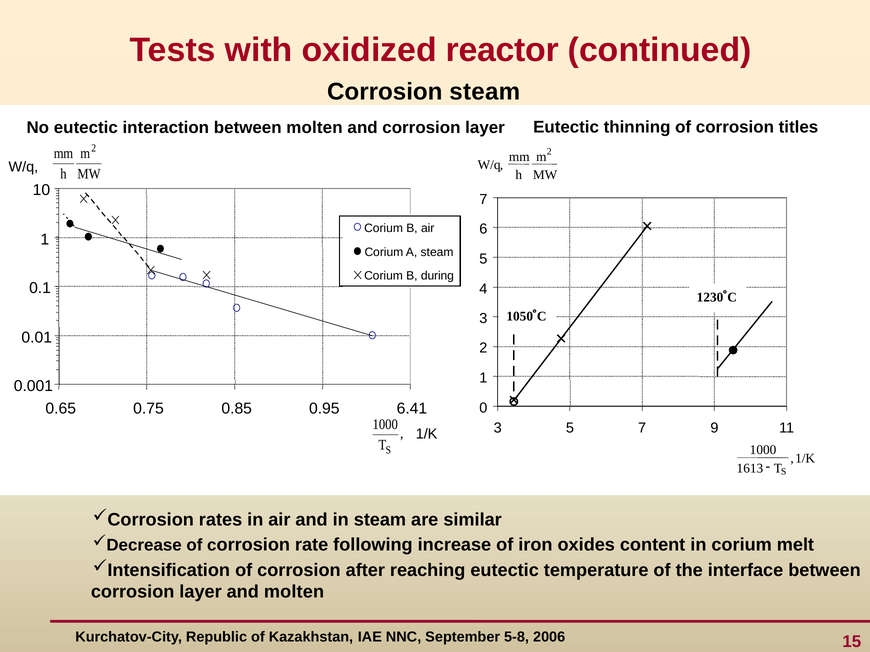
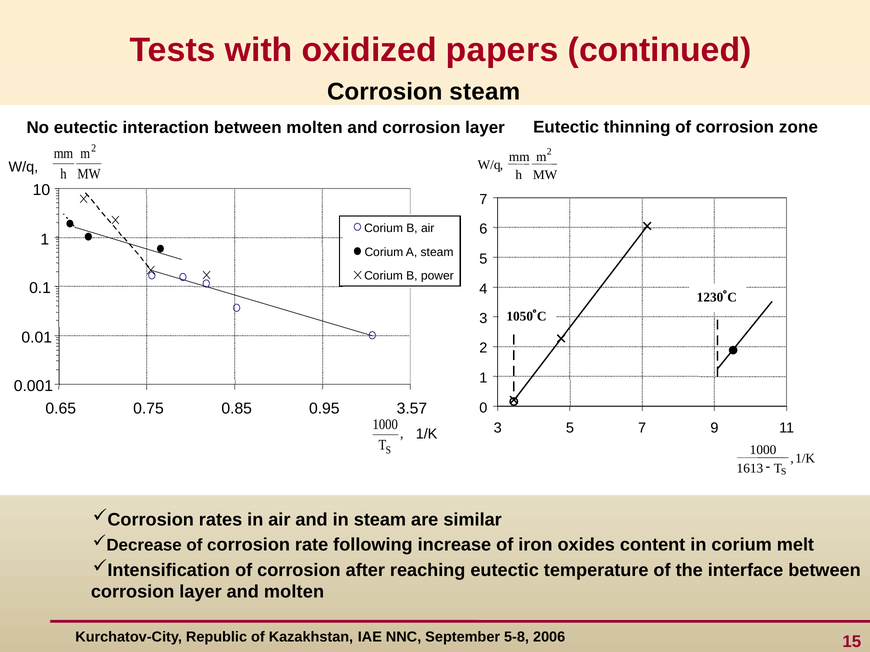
reactor: reactor -> papers
titles: titles -> zone
during: during -> power
6.41: 6.41 -> 3.57
